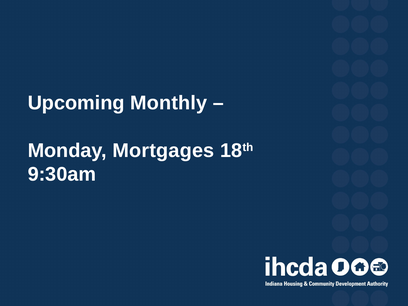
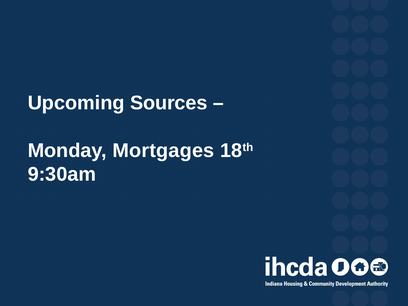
Monthly: Monthly -> Sources
